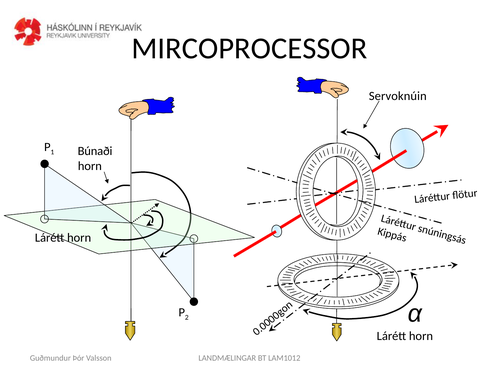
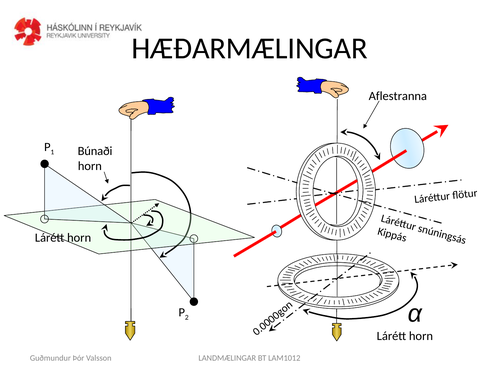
MIRCOPROCESSOR: MIRCOPROCESSOR -> HÆÐARMÆLINGAR
Servoknúin: Servoknúin -> Aflestranna
